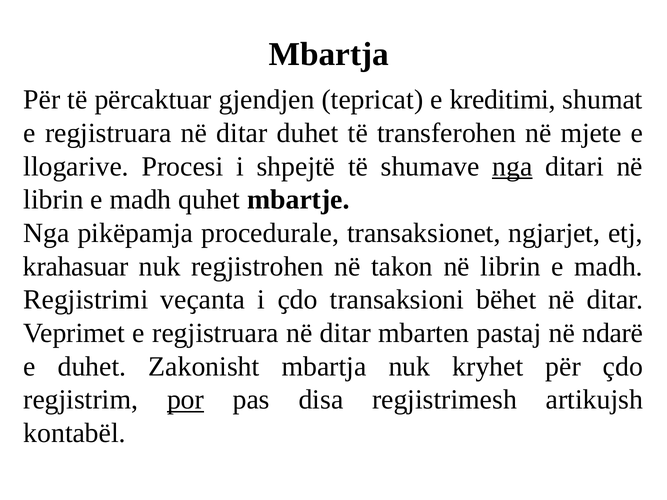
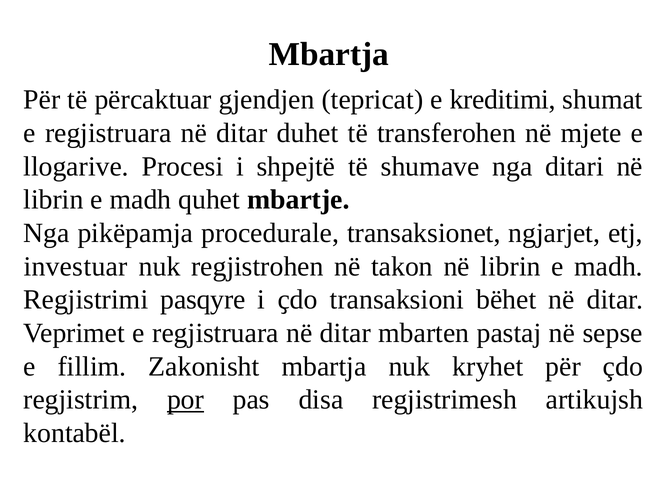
nga at (512, 166) underline: present -> none
krahasuar: krahasuar -> investuar
veҫanta: veҫanta -> pasqyre
ndarë: ndarë -> sepse
e duhet: duhet -> fillim
